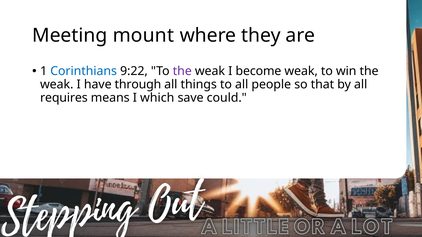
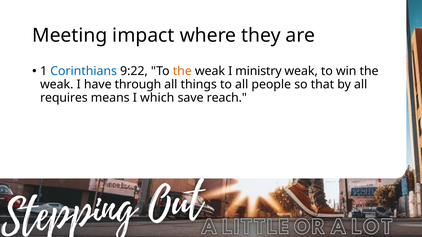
mount: mount -> impact
the at (182, 71) colour: purple -> orange
become: become -> ministry
could: could -> reach
